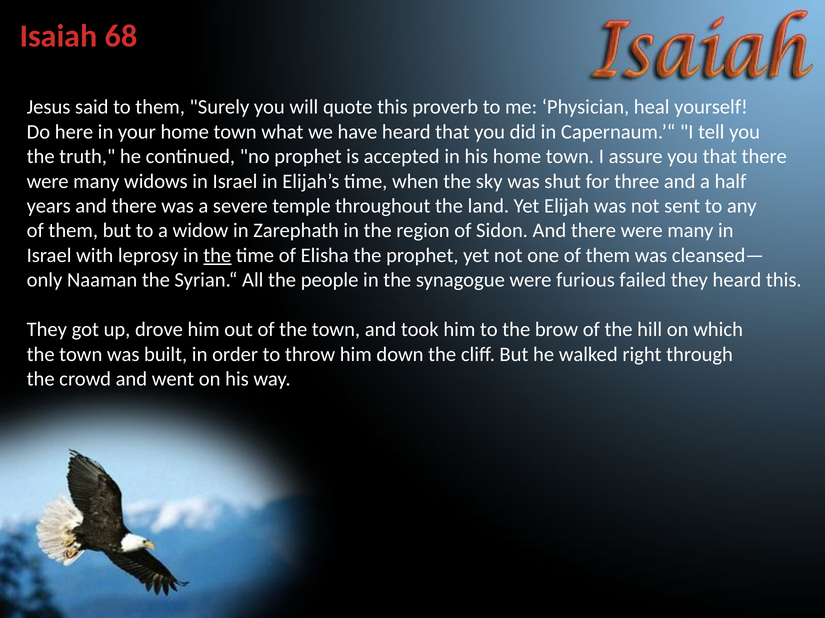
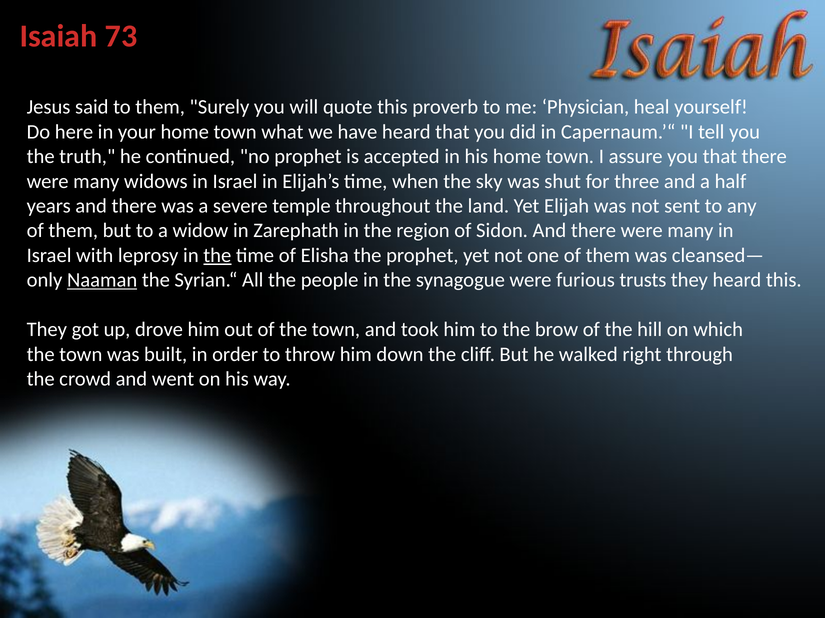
68: 68 -> 73
Naaman underline: none -> present
failed: failed -> trusts
